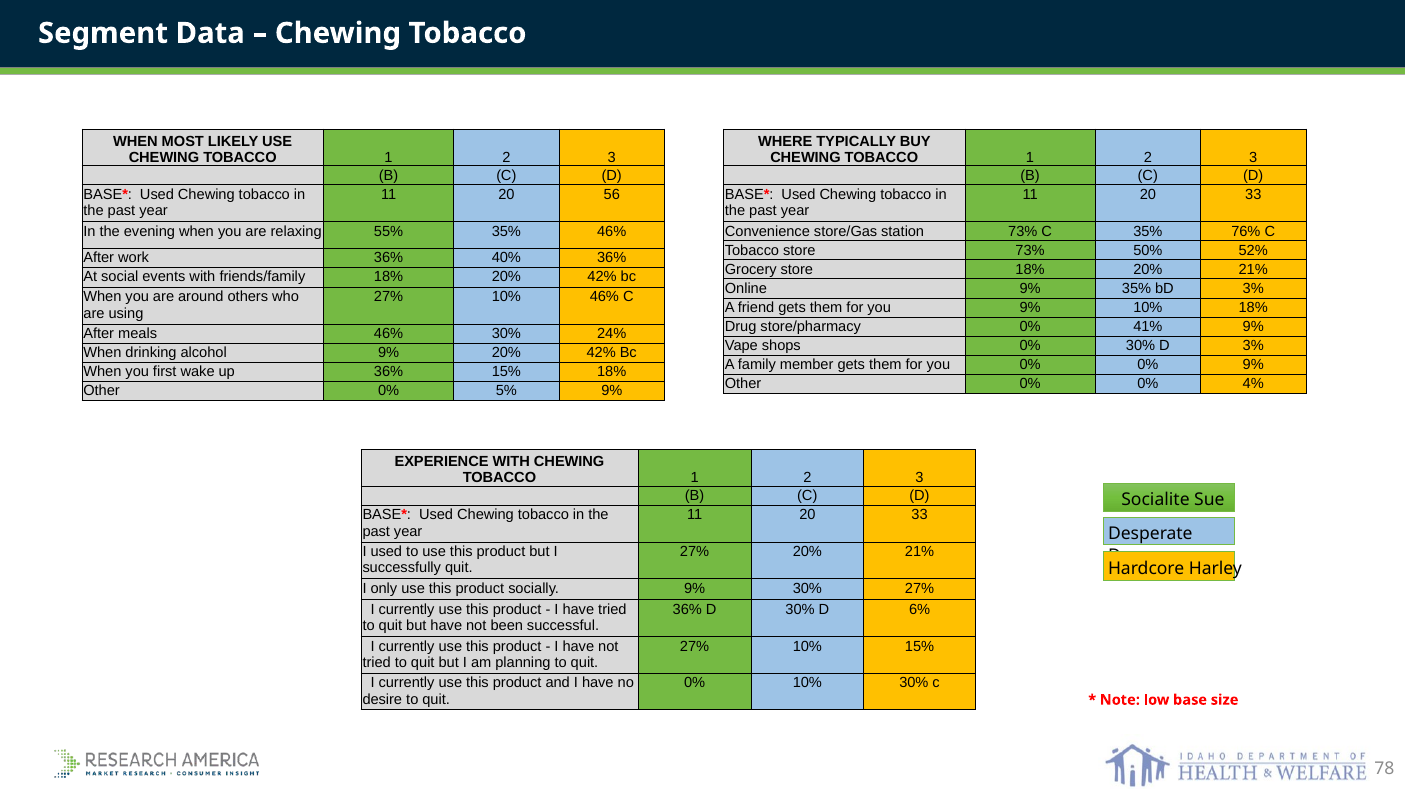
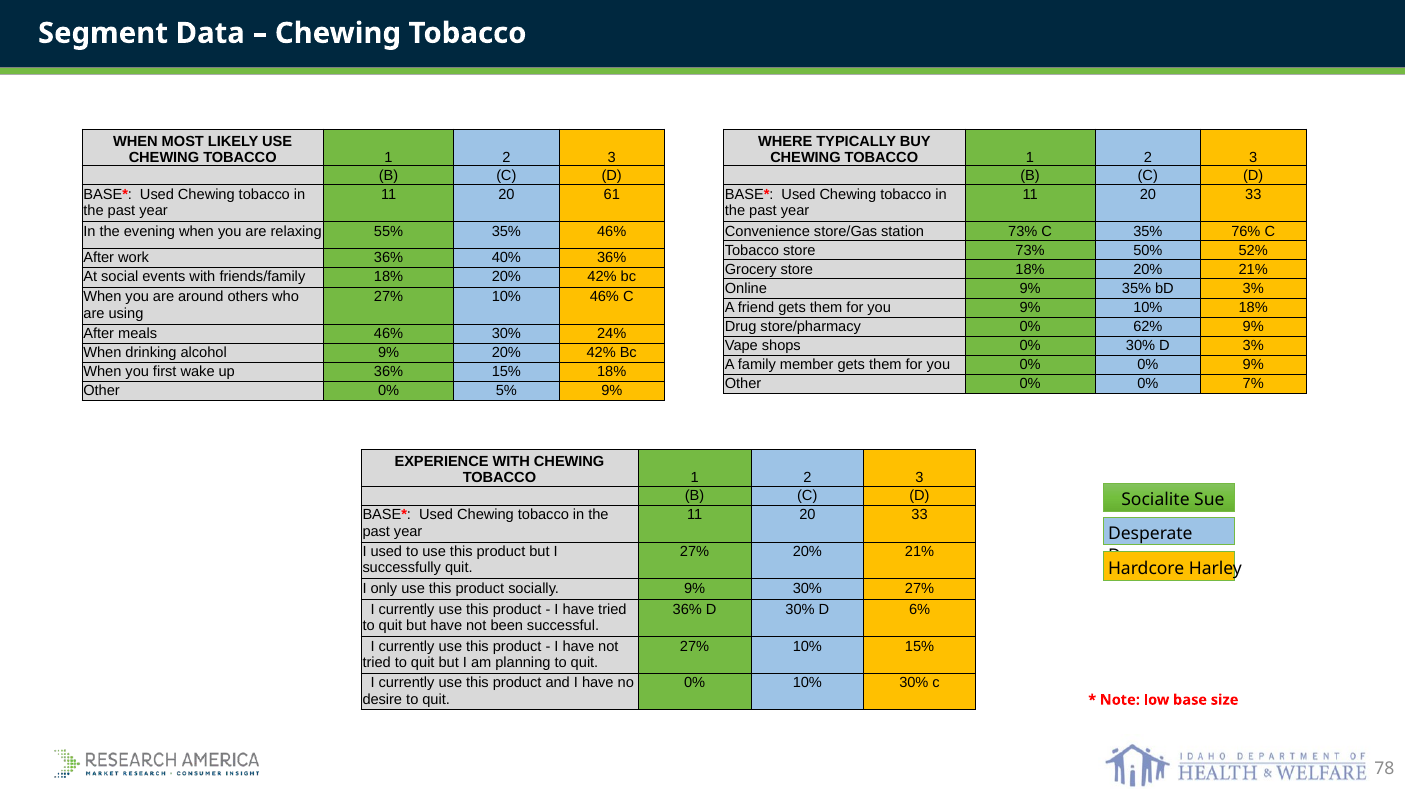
56: 56 -> 61
41%: 41% -> 62%
4%: 4% -> 7%
